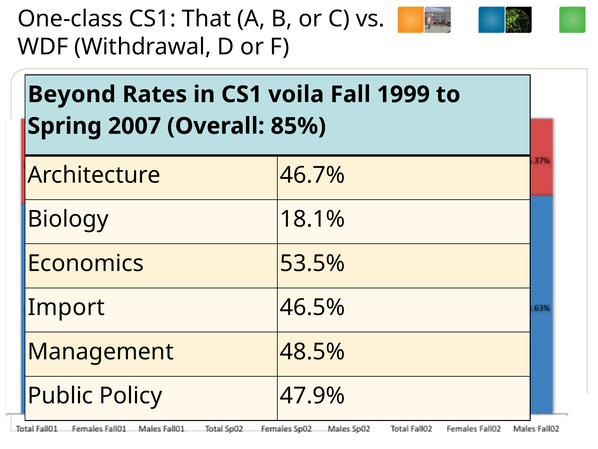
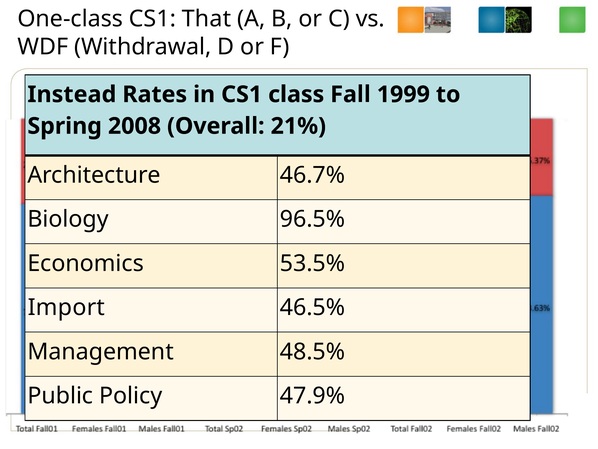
Beyond: Beyond -> Instead
voila: voila -> class
2007: 2007 -> 2008
85%: 85% -> 21%
18.1%: 18.1% -> 96.5%
